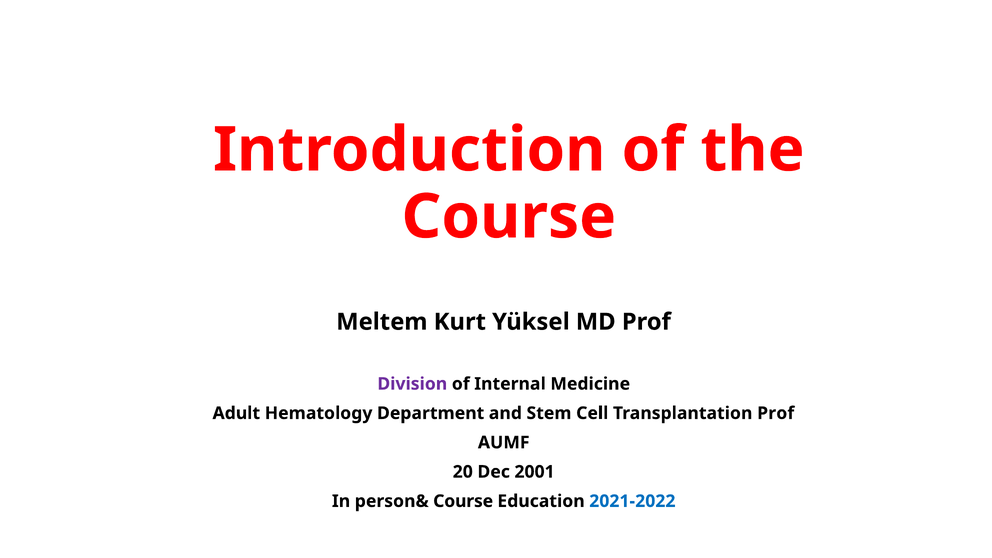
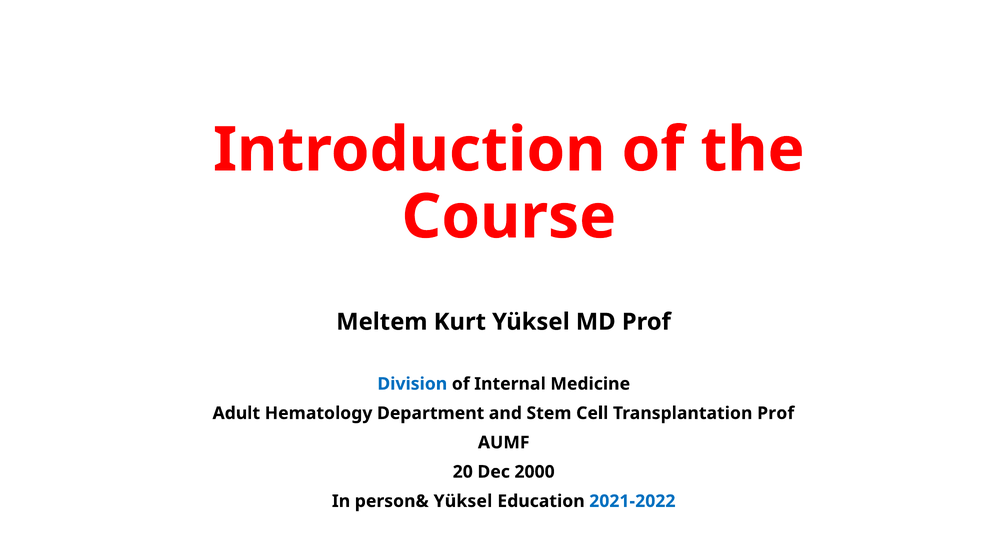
Division colour: purple -> blue
2001: 2001 -> 2000
person& Course: Course -> Yüksel
